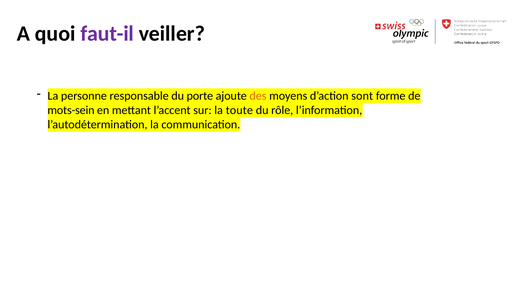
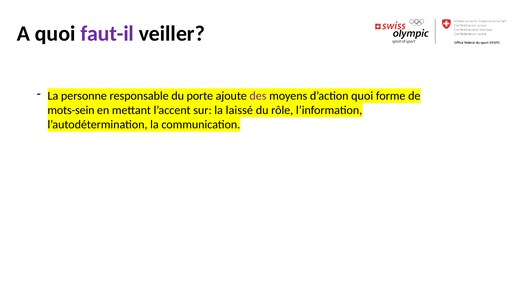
des colour: orange -> purple
d’action sont: sont -> quoi
toute: toute -> laissé
